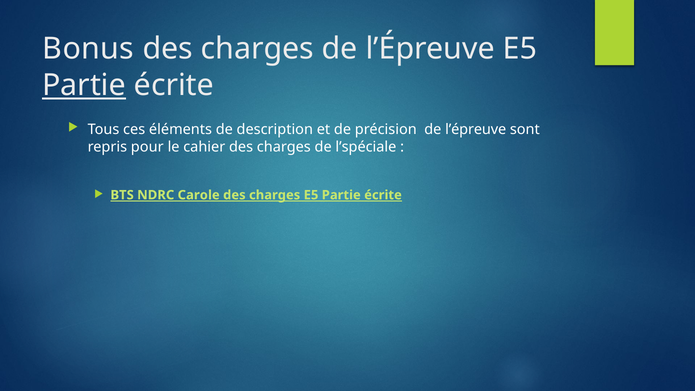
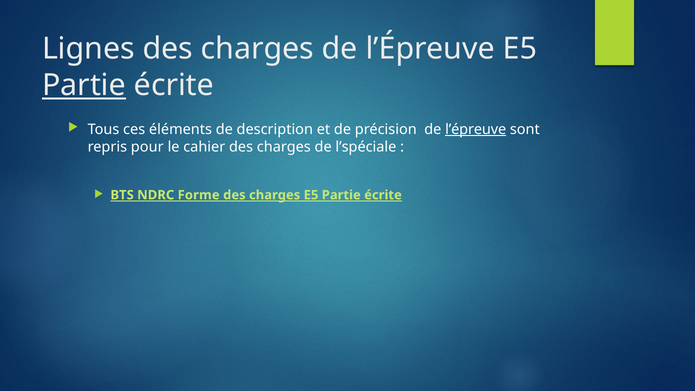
Bonus: Bonus -> Lignes
l’épreuve at (476, 129) underline: none -> present
Carole: Carole -> Forme
